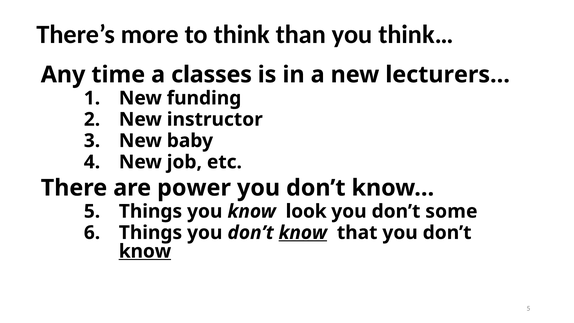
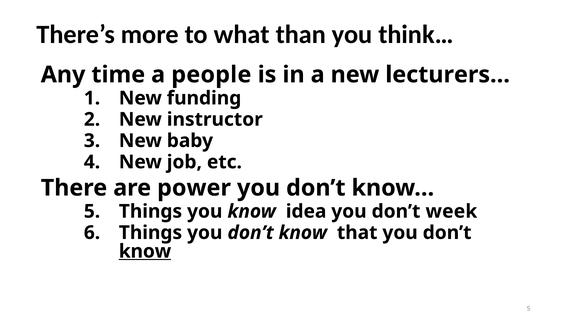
think: think -> what
classes: classes -> people
look: look -> idea
some: some -> week
know at (303, 233) underline: present -> none
